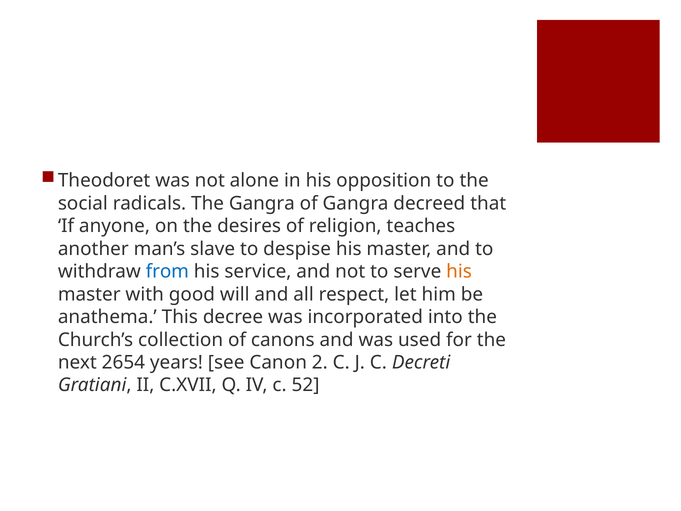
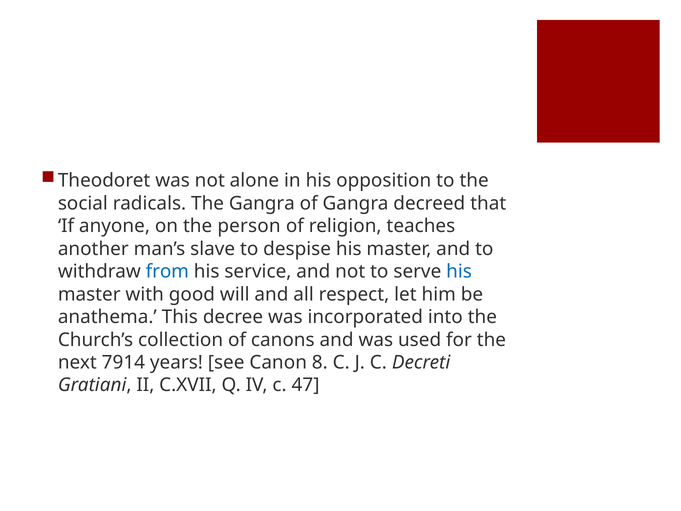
desires: desires -> person
his at (459, 271) colour: orange -> blue
2654: 2654 -> 7914
2: 2 -> 8
52: 52 -> 47
